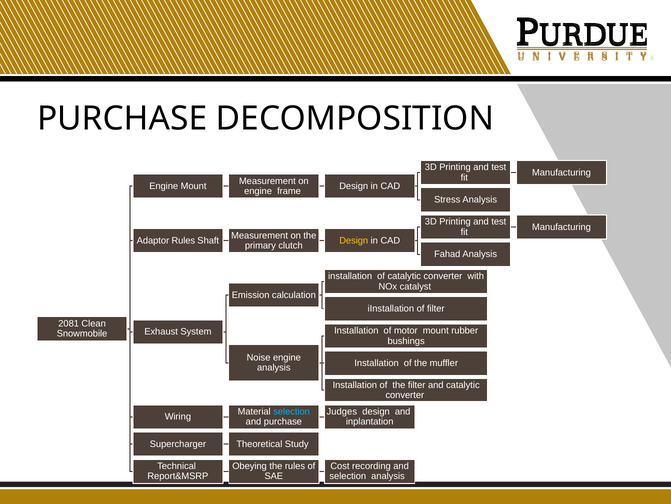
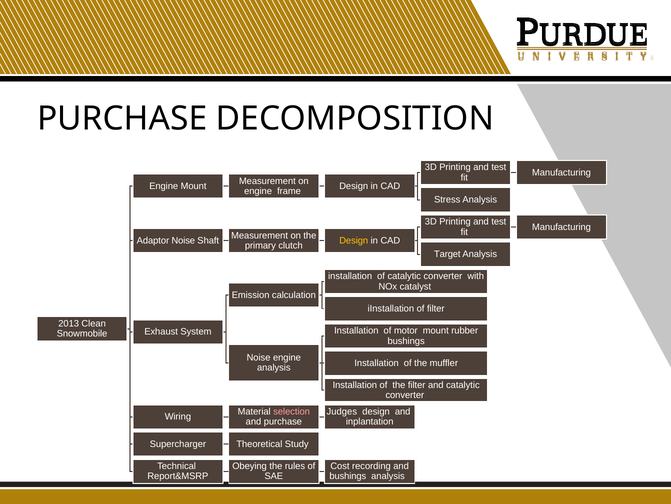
Adaptor Rules: Rules -> Noise
Fahad: Fahad -> Target
2081: 2081 -> 2013
selection at (292, 411) colour: light blue -> pink
selection at (348, 476): selection -> bushings
